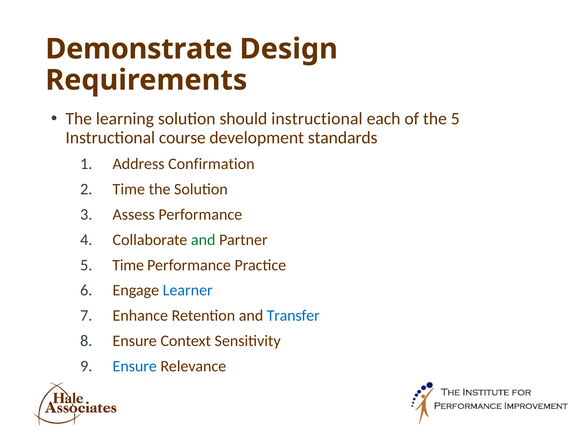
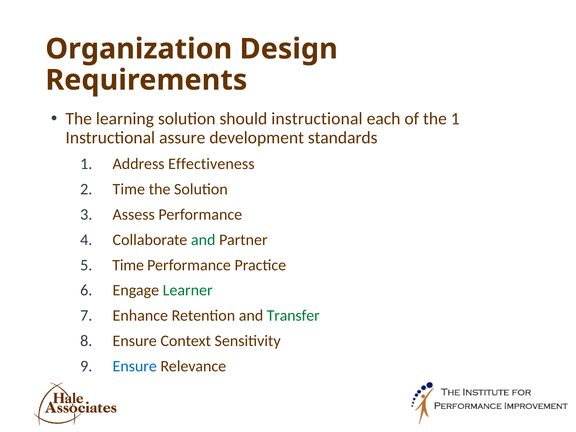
Demonstrate: Demonstrate -> Organization
the 5: 5 -> 1
course: course -> assure
Confirmation: Confirmation -> Effectiveness
Learner colour: blue -> green
Transfer colour: blue -> green
